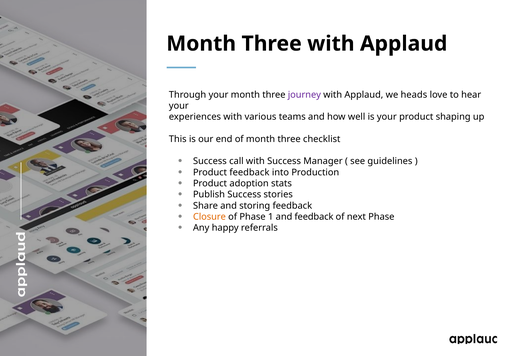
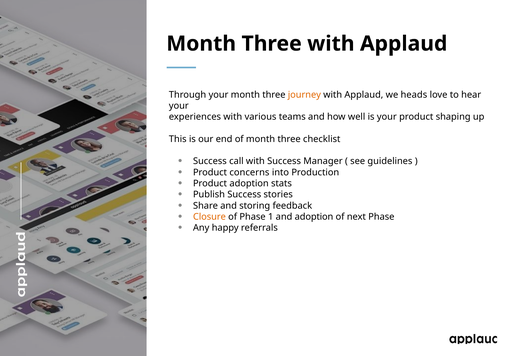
journey colour: purple -> orange
Product feedback: feedback -> concerns
and feedback: feedback -> adoption
